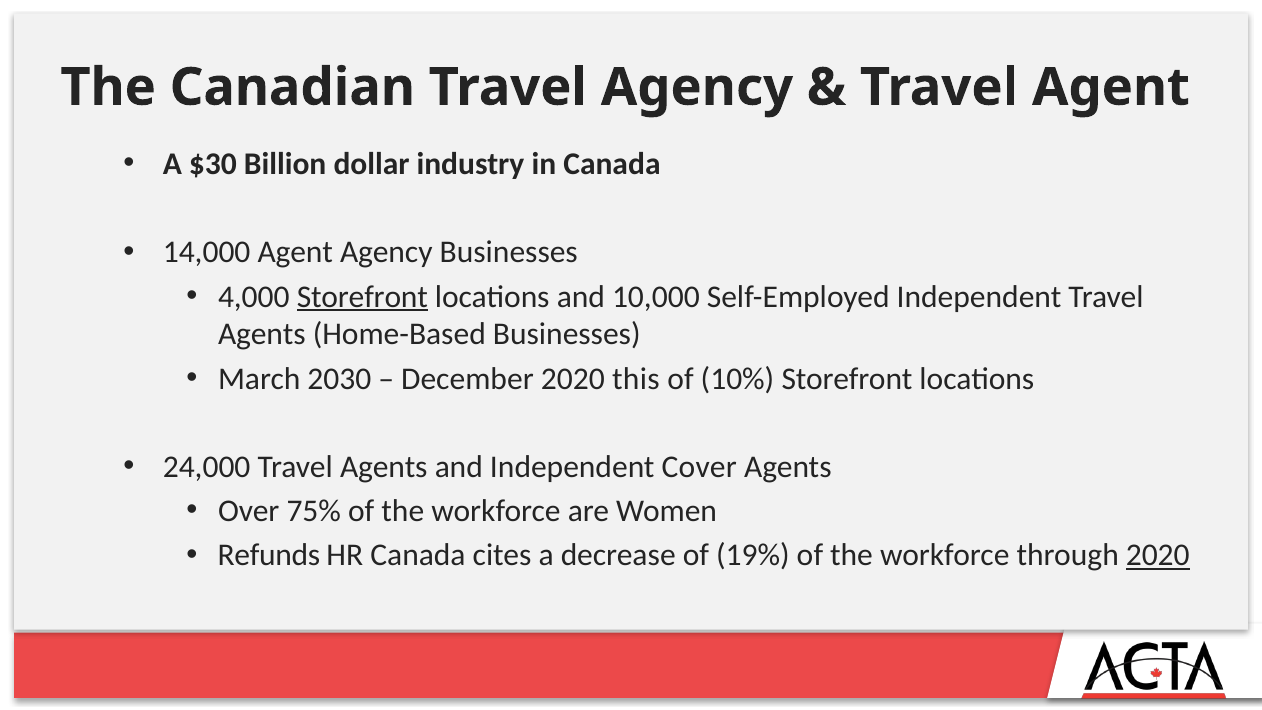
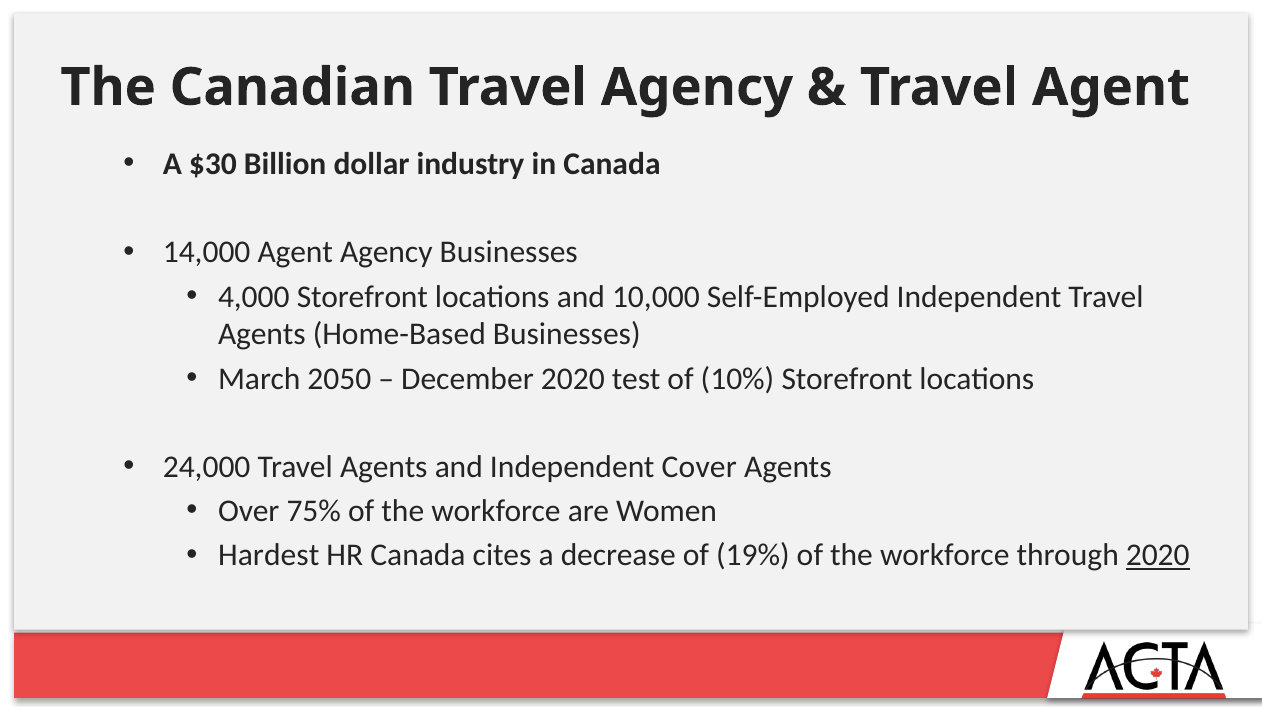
Storefront at (362, 297) underline: present -> none
2030: 2030 -> 2050
this: this -> test
Refunds: Refunds -> Hardest
